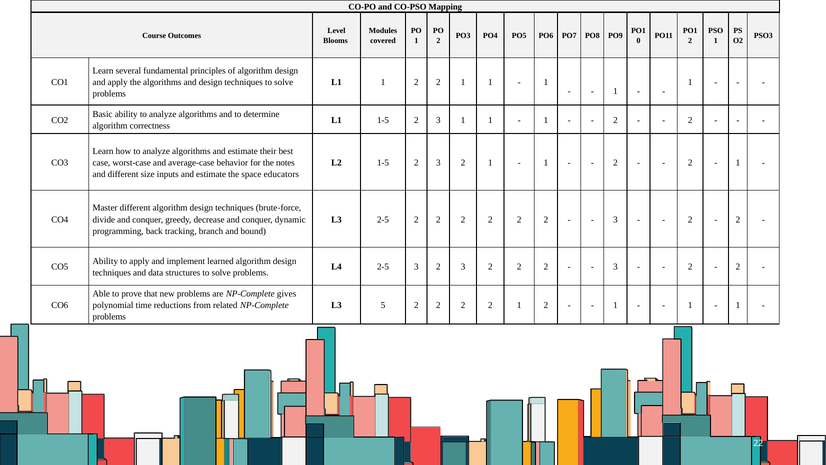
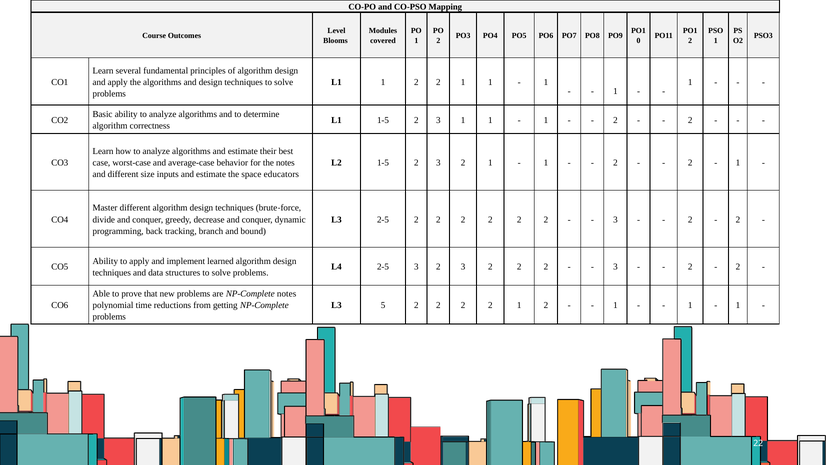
NP-Complete gives: gives -> notes
related: related -> getting
